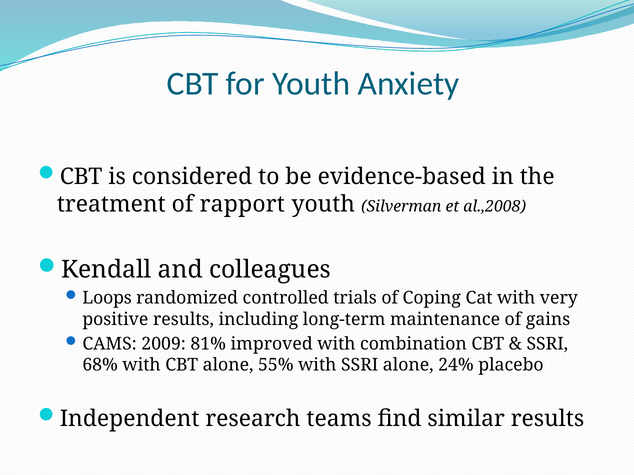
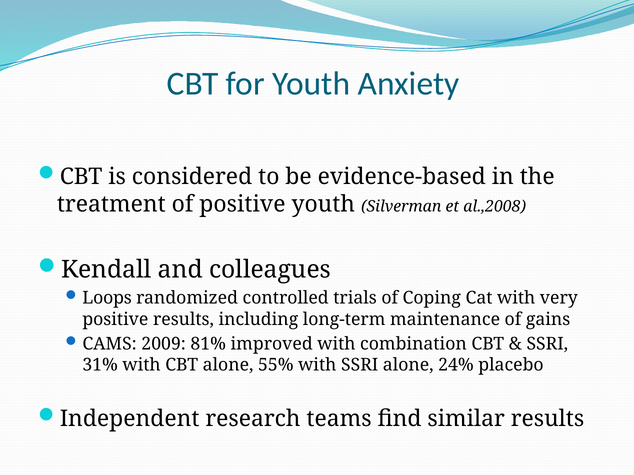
of rapport: rapport -> positive
68%: 68% -> 31%
